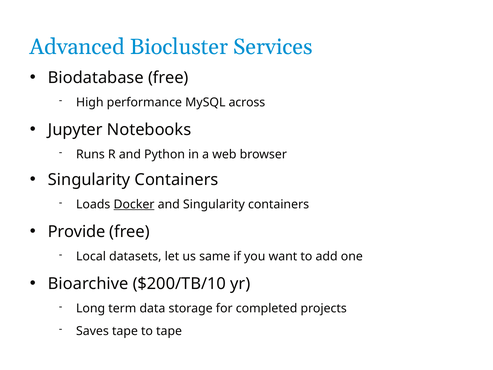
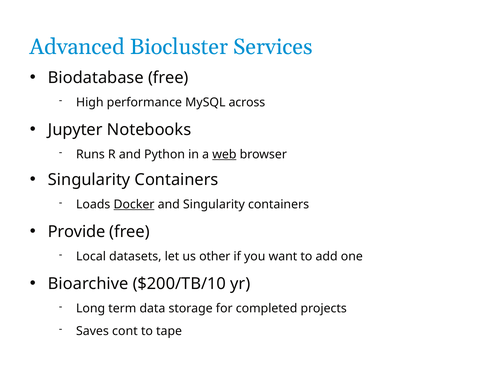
web underline: none -> present
same: same -> other
Saves tape: tape -> cont
